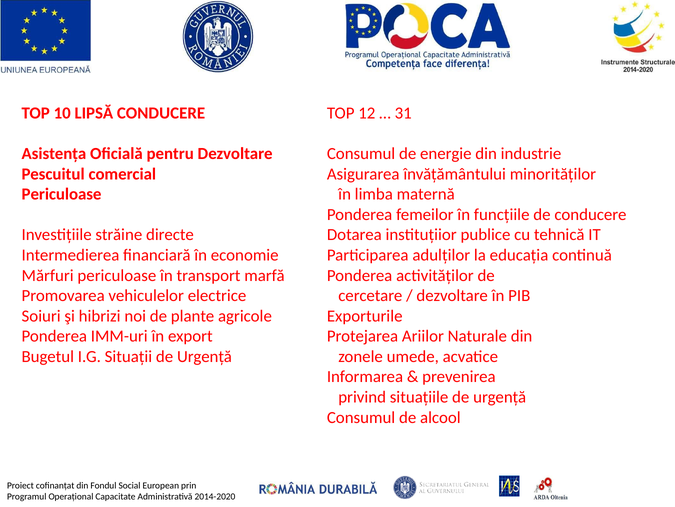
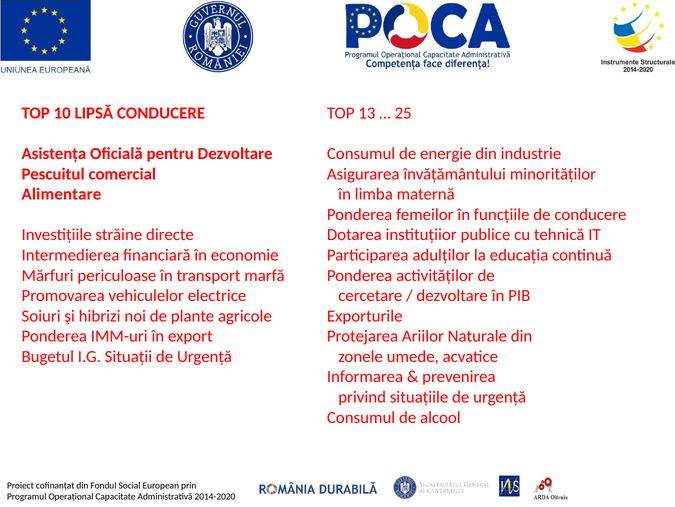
12: 12 -> 13
31: 31 -> 25
Periculoase at (62, 194): Periculoase -> Alimentare
